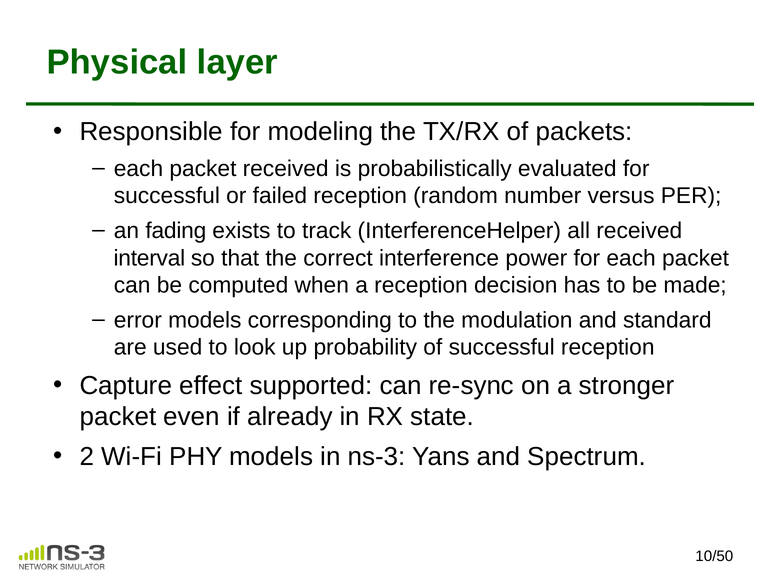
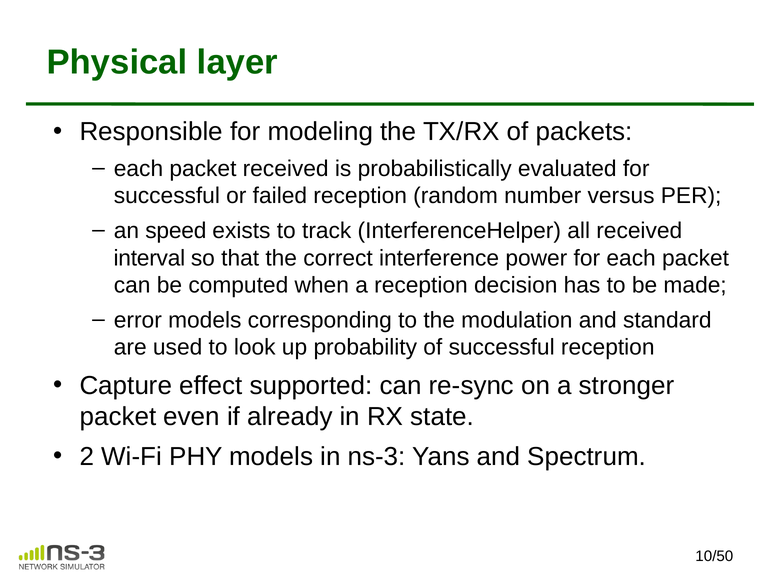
fading: fading -> speed
